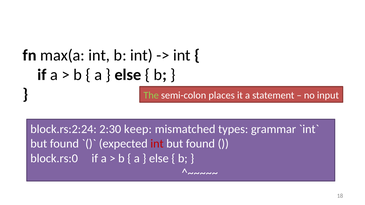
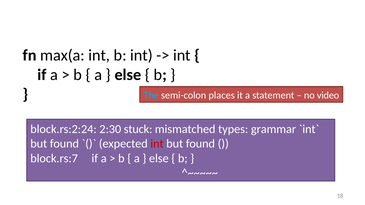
The colour: light green -> light blue
input: input -> video
keep: keep -> stuck
block.rs:0: block.rs:0 -> block.rs:7
